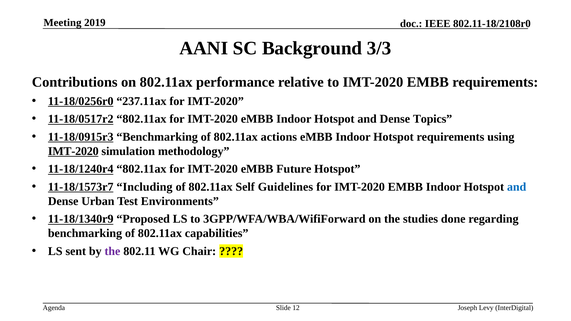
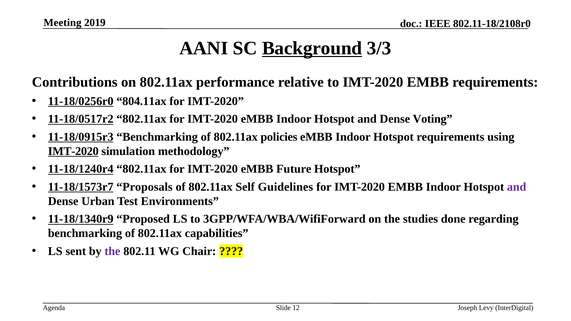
Background underline: none -> present
237.11ax: 237.11ax -> 804.11ax
Topics: Topics -> Voting
actions: actions -> policies
Including: Including -> Proposals
and at (517, 187) colour: blue -> purple
